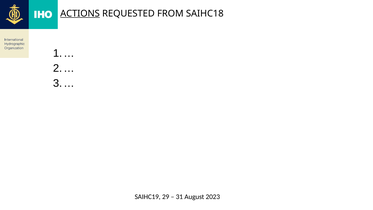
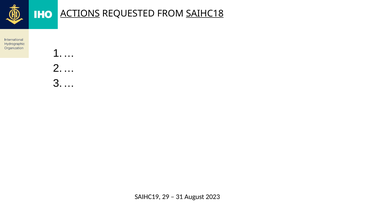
SAIHC18 underline: none -> present
